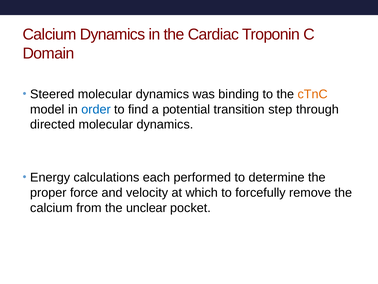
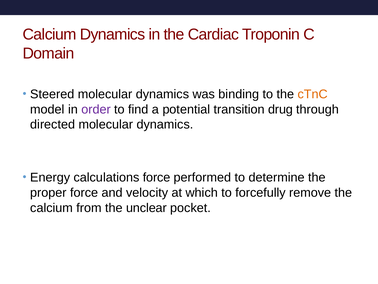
order colour: blue -> purple
step: step -> drug
calculations each: each -> force
